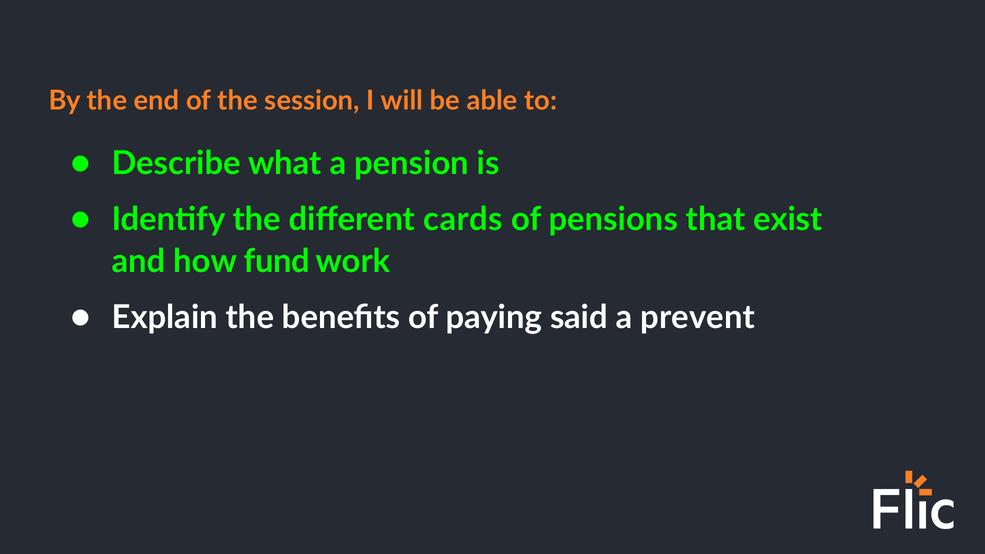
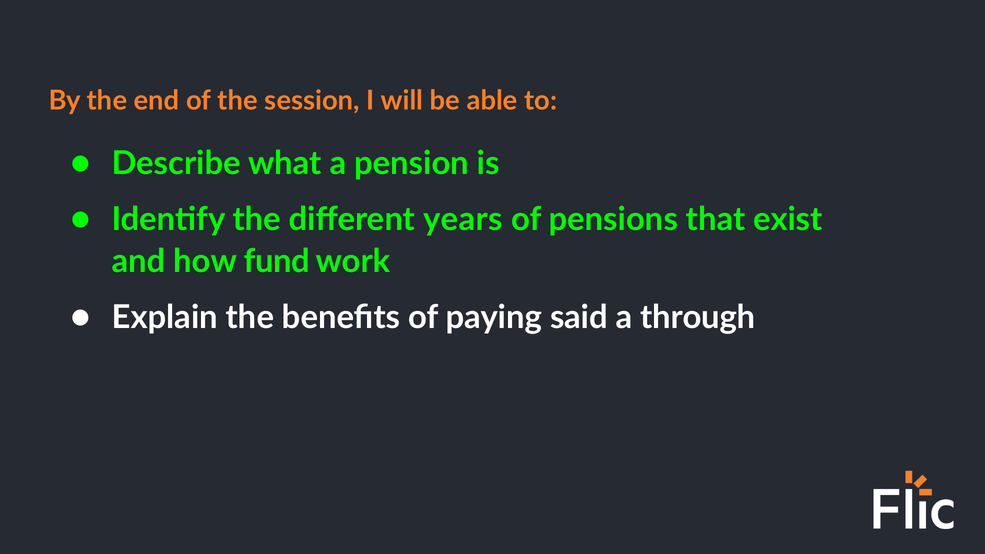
cards: cards -> years
prevent: prevent -> through
